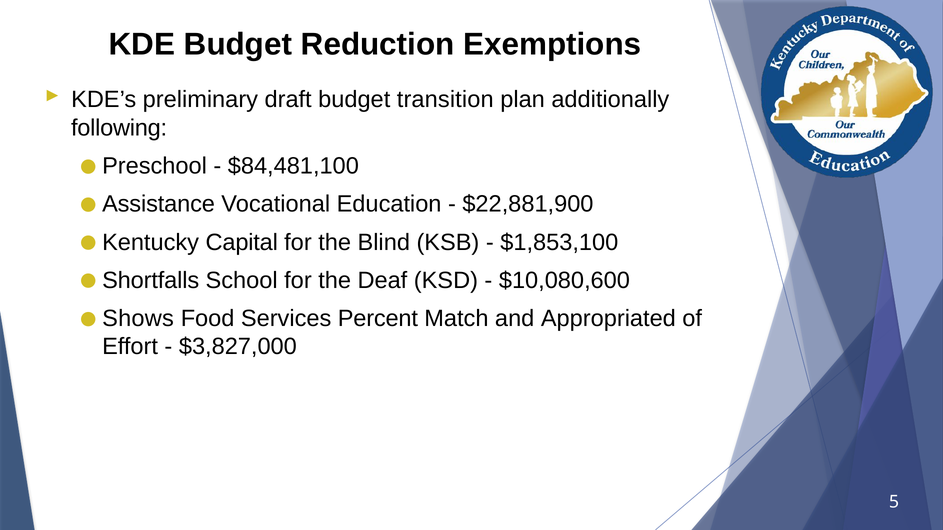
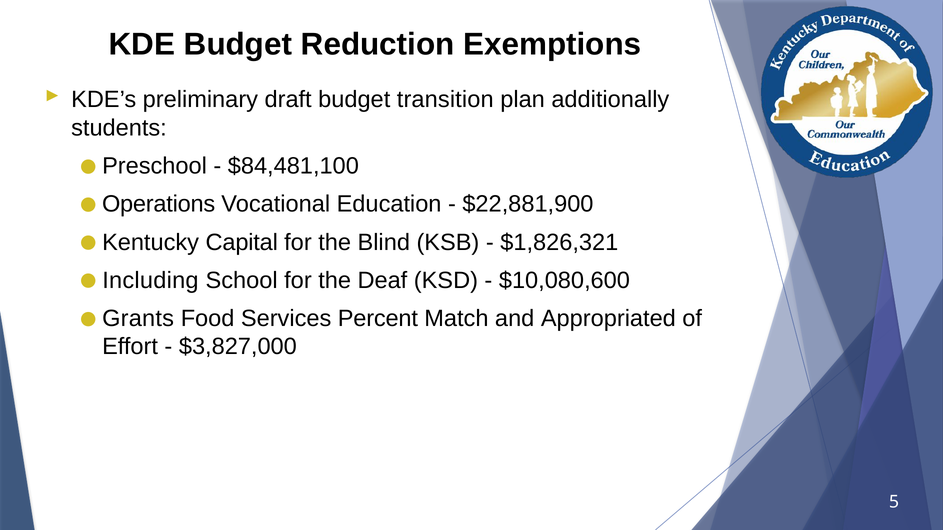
following: following -> students
Assistance: Assistance -> Operations
$1,853,100: $1,853,100 -> $1,826,321
Shortfalls: Shortfalls -> Including
Shows: Shows -> Grants
